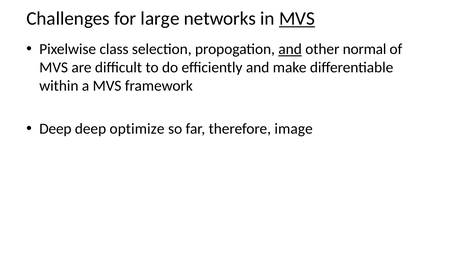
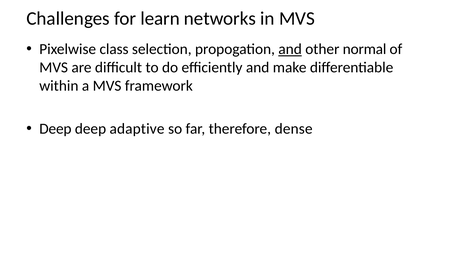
large: large -> learn
MVS at (297, 19) underline: present -> none
optimize: optimize -> adaptive
image: image -> dense
